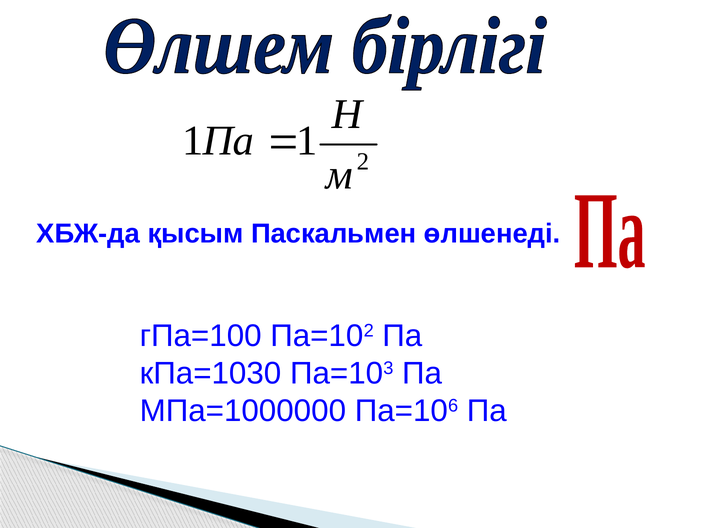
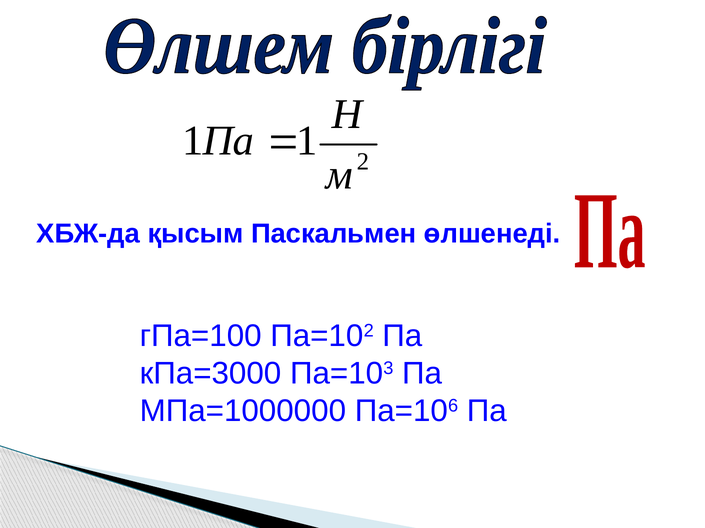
кПа=1030: кПа=1030 -> кПа=3000
